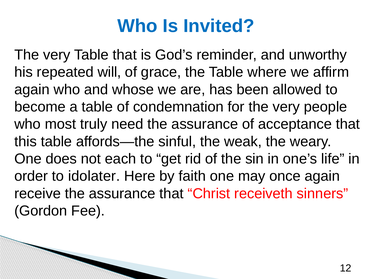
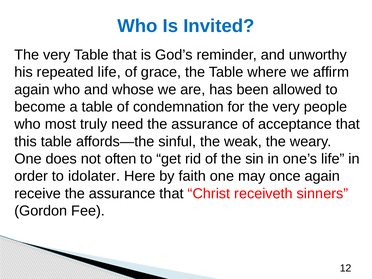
repeated will: will -> life
each: each -> often
